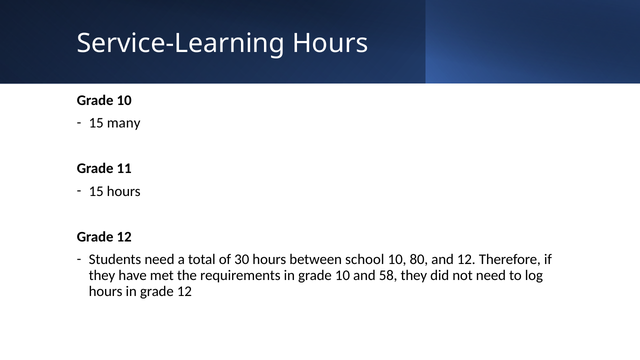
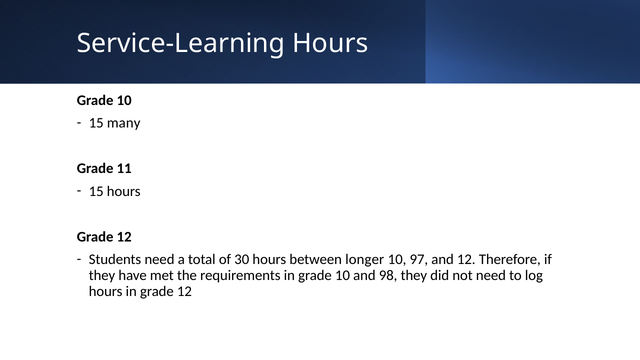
school: school -> longer
80: 80 -> 97
58: 58 -> 98
